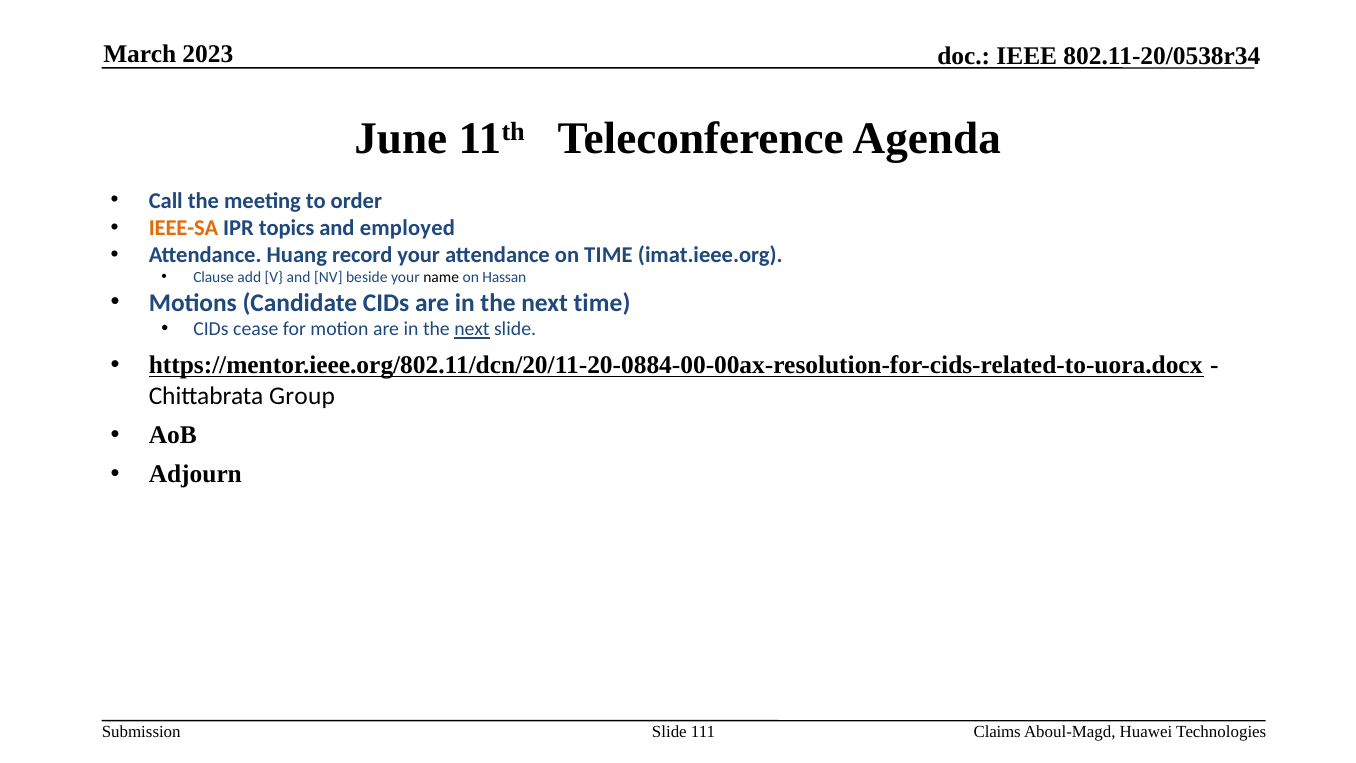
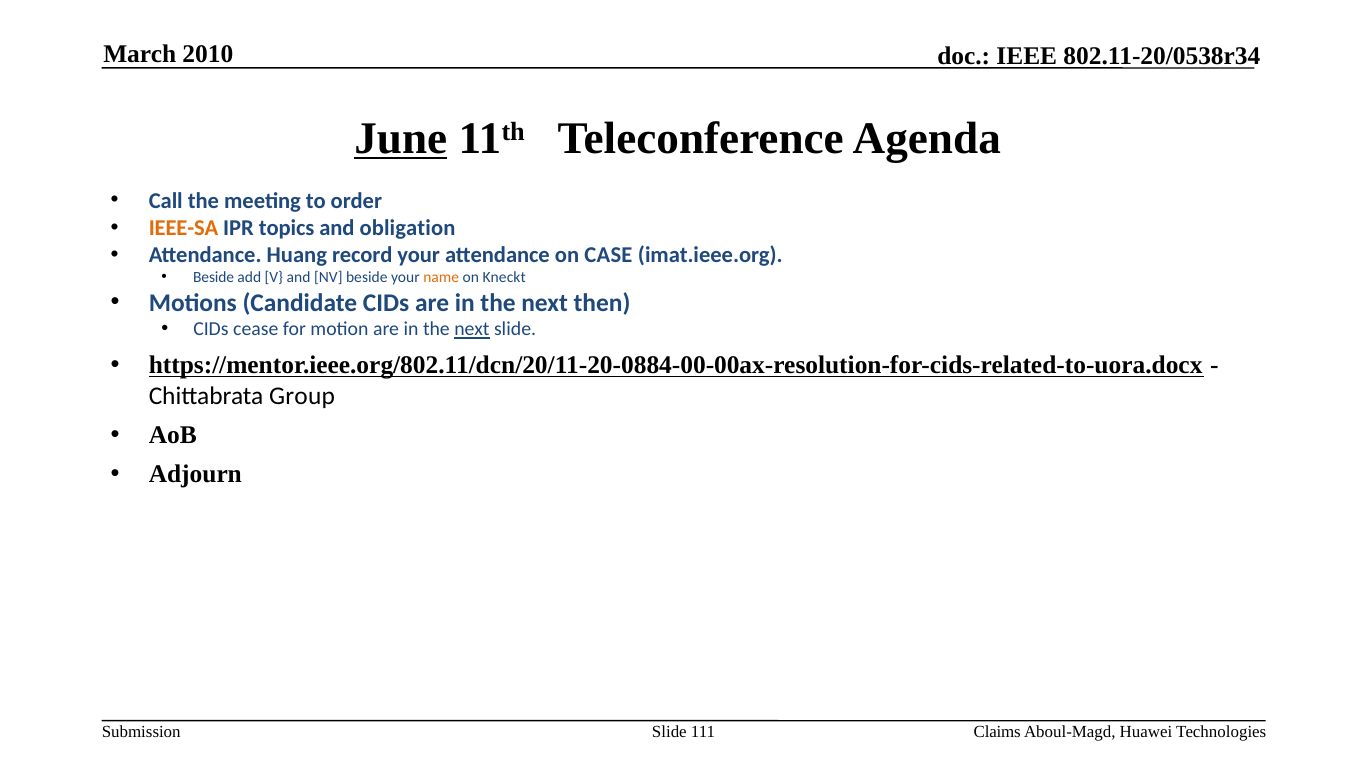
2023: 2023 -> 2010
June underline: none -> present
employed: employed -> obligation
on TIME: TIME -> CASE
Clause at (214, 277): Clause -> Beside
name colour: black -> orange
Hassan: Hassan -> Kneckt
next time: time -> then
